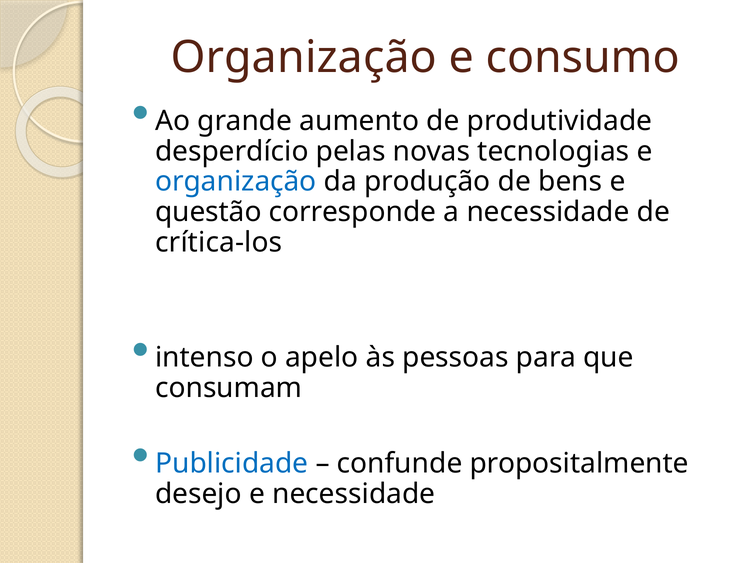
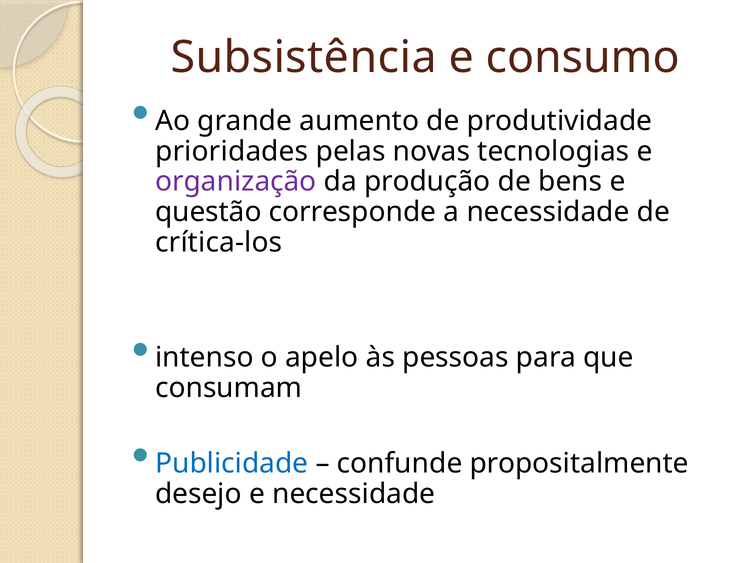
Organização at (304, 58): Organização -> Subsistência
desperdício: desperdício -> prioridades
organização at (236, 182) colour: blue -> purple
